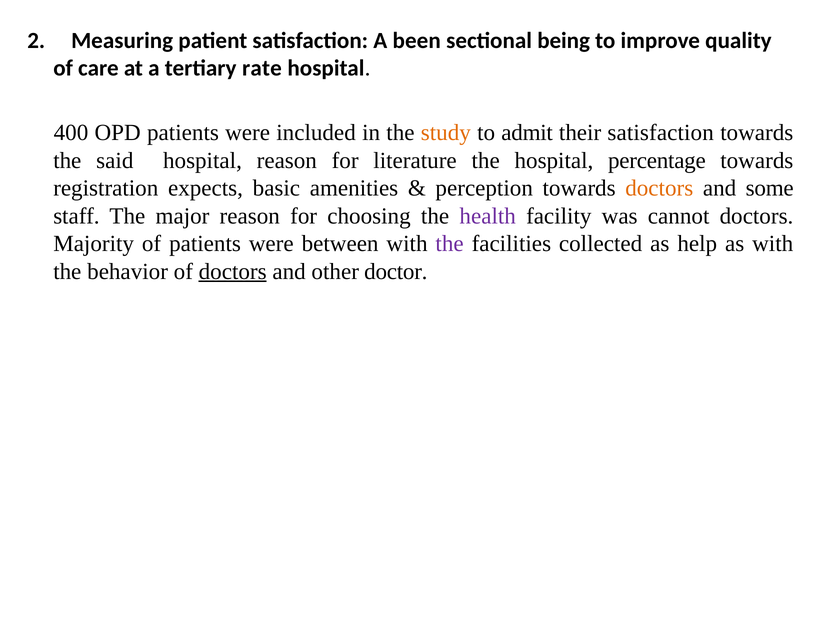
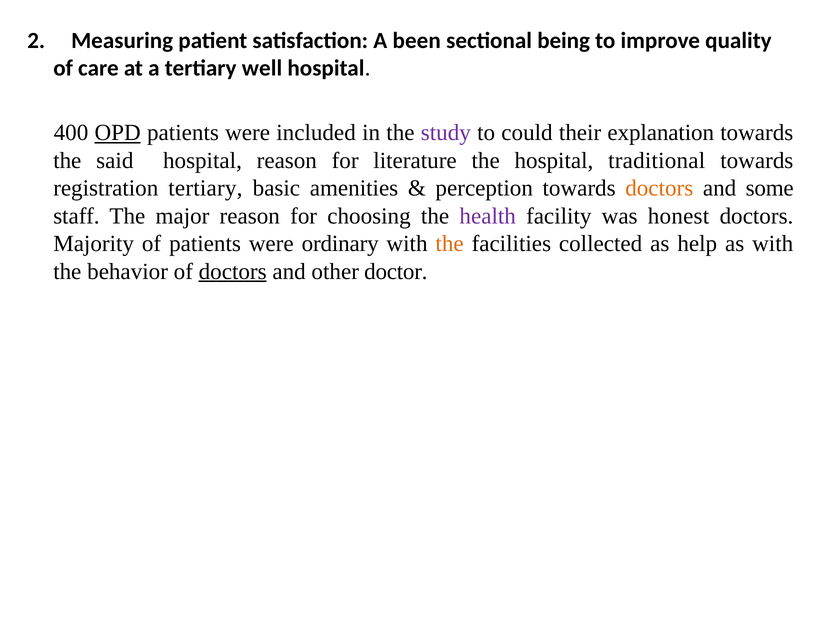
rate: rate -> well
OPD underline: none -> present
study colour: orange -> purple
admit: admit -> could
their satisfaction: satisfaction -> explanation
percentage: percentage -> traditional
registration expects: expects -> tertiary
cannot: cannot -> honest
between: between -> ordinary
the at (450, 244) colour: purple -> orange
